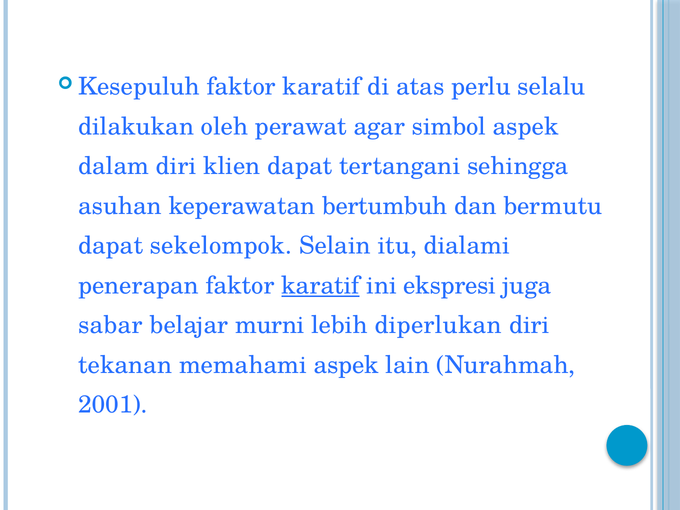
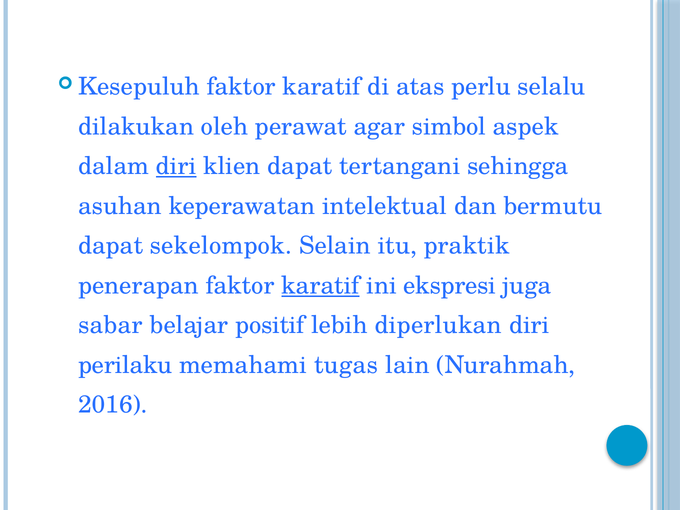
diri at (176, 166) underline: none -> present
bertumbuh: bertumbuh -> intelektual
dialami: dialami -> praktik
murni: murni -> positif
tekanan: tekanan -> perilaku
memahami aspek: aspek -> tugas
2001: 2001 -> 2016
